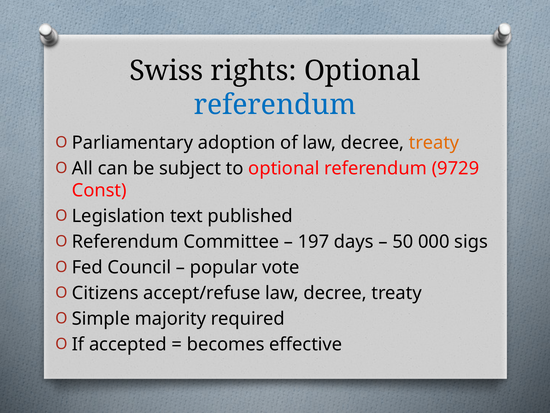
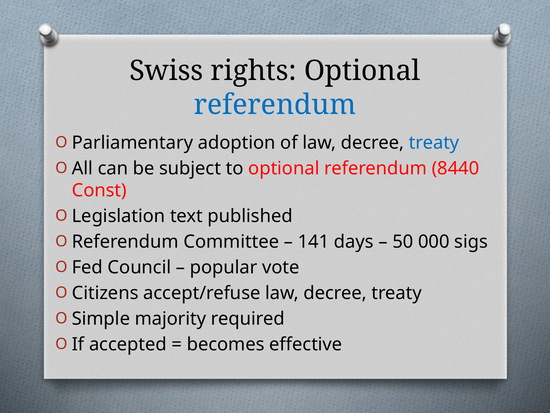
treaty at (434, 143) colour: orange -> blue
9729: 9729 -> 8440
197: 197 -> 141
